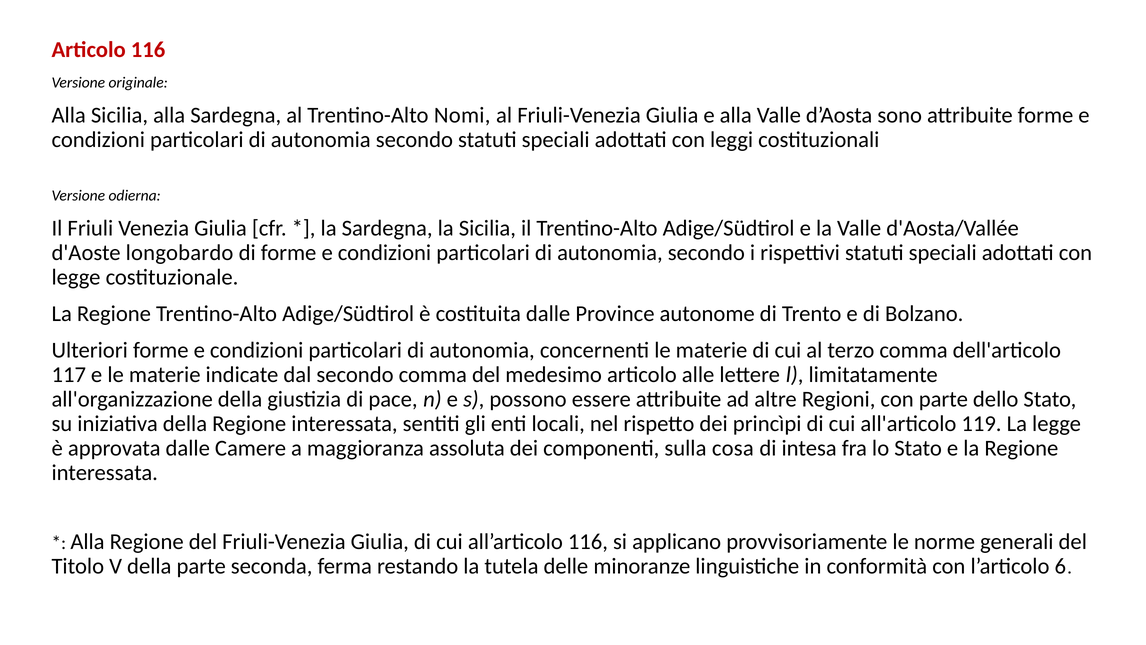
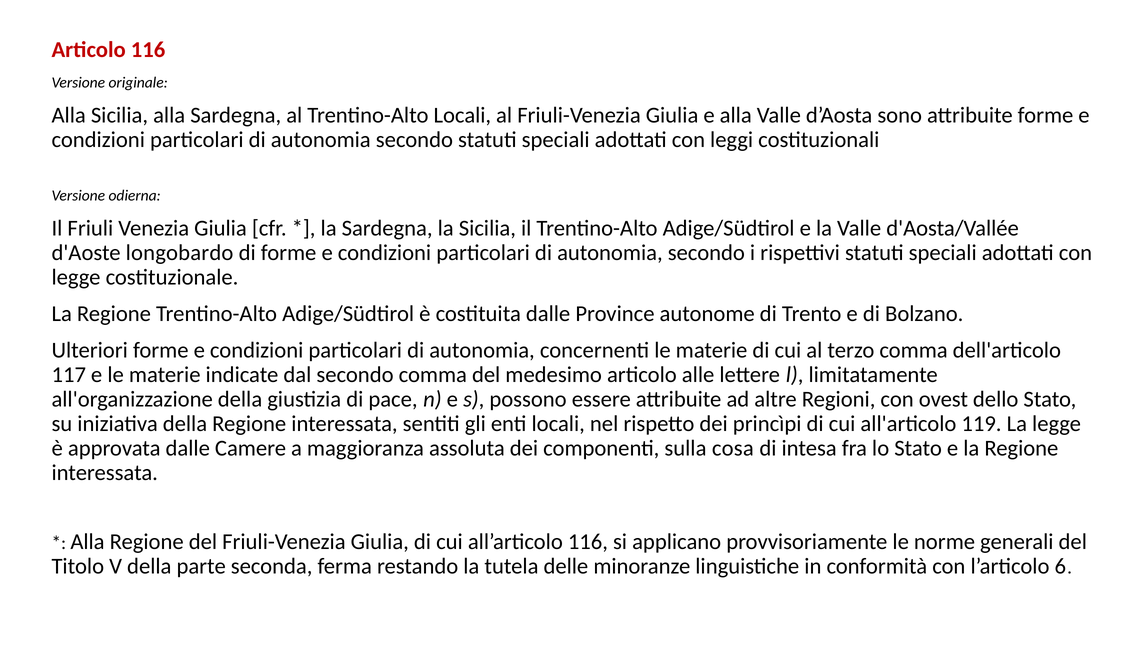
Trentino-Alto Nomi: Nomi -> Locali
con parte: parte -> ovest
